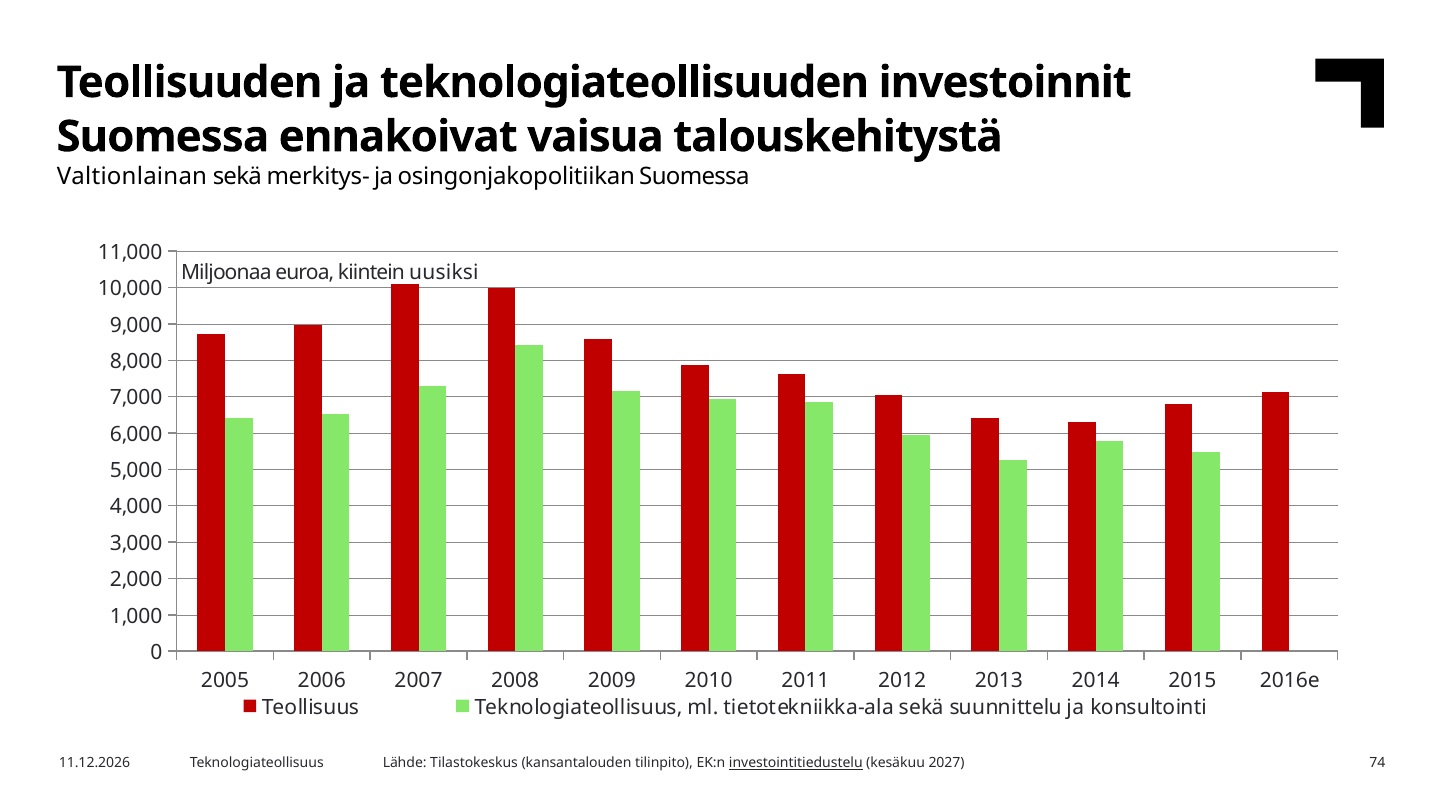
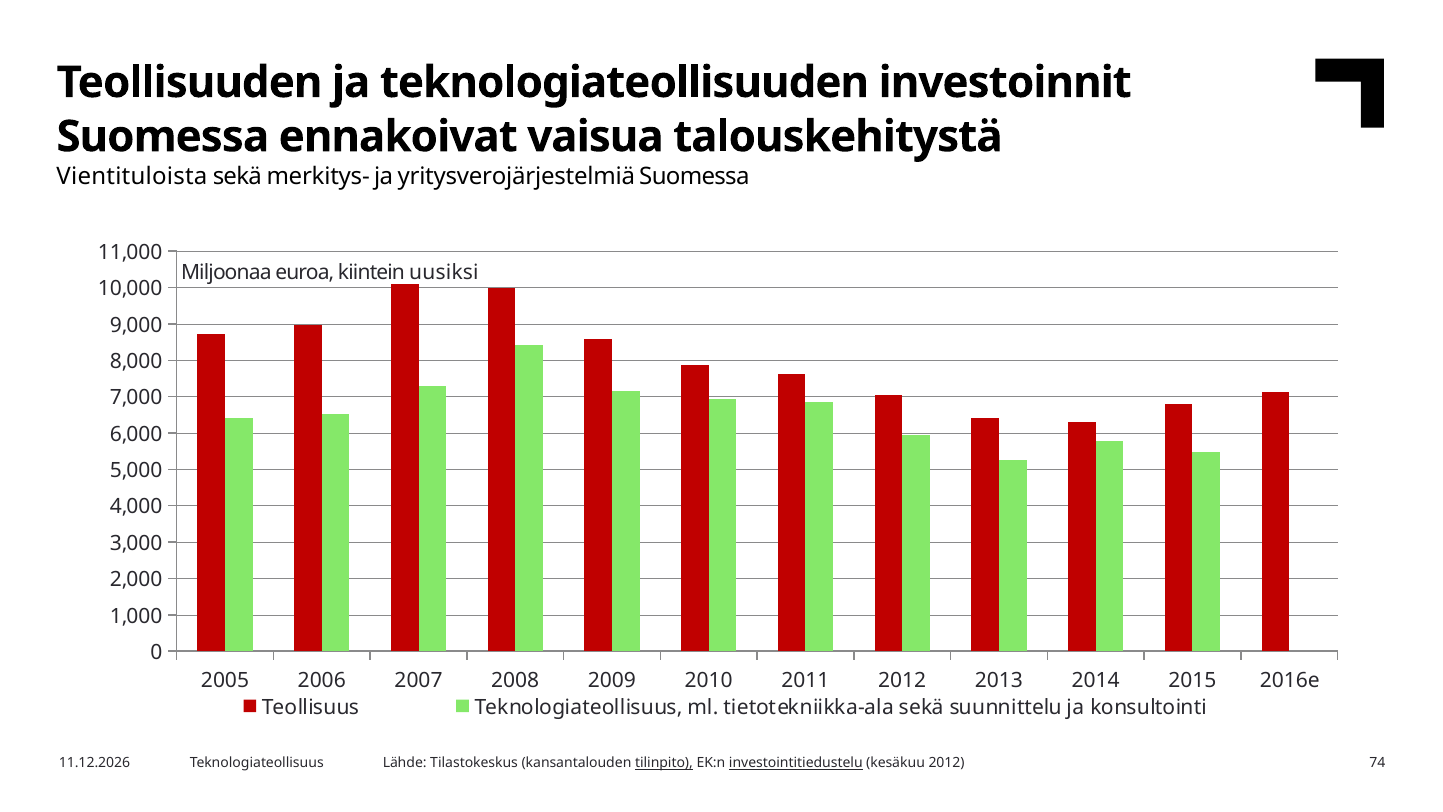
Valtionlainan: Valtionlainan -> Vientituloista
osingonjakopolitiikan: osingonjakopolitiikan -> yritysverojärjestelmiä
tilinpito underline: none -> present
kesäkuu 2027: 2027 -> 2012
